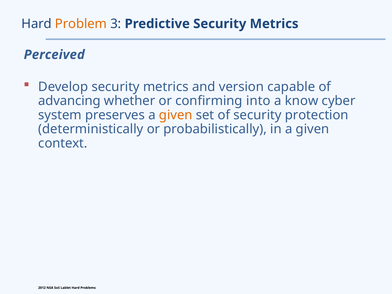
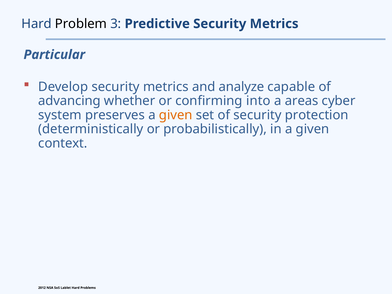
Problem colour: orange -> black
Perceived: Perceived -> Particular
version: version -> analyze
know: know -> areas
